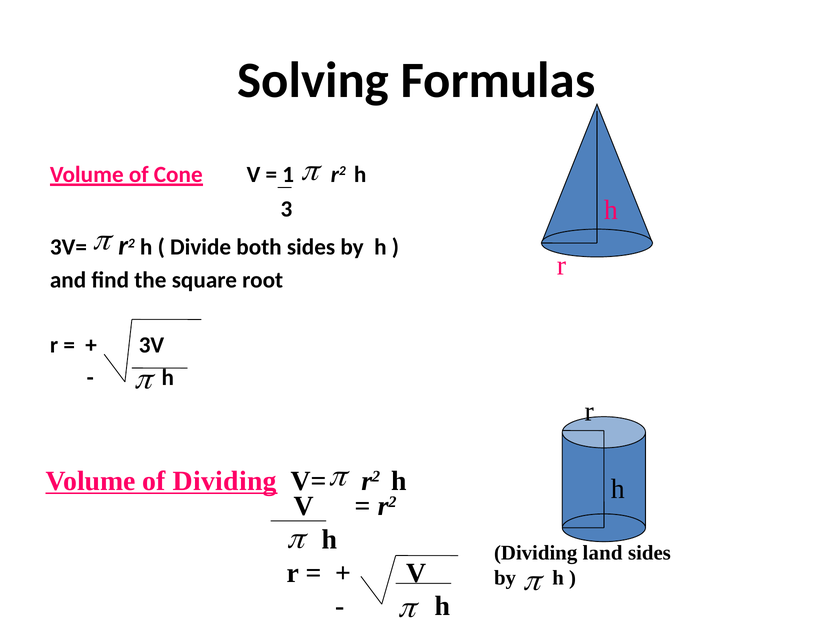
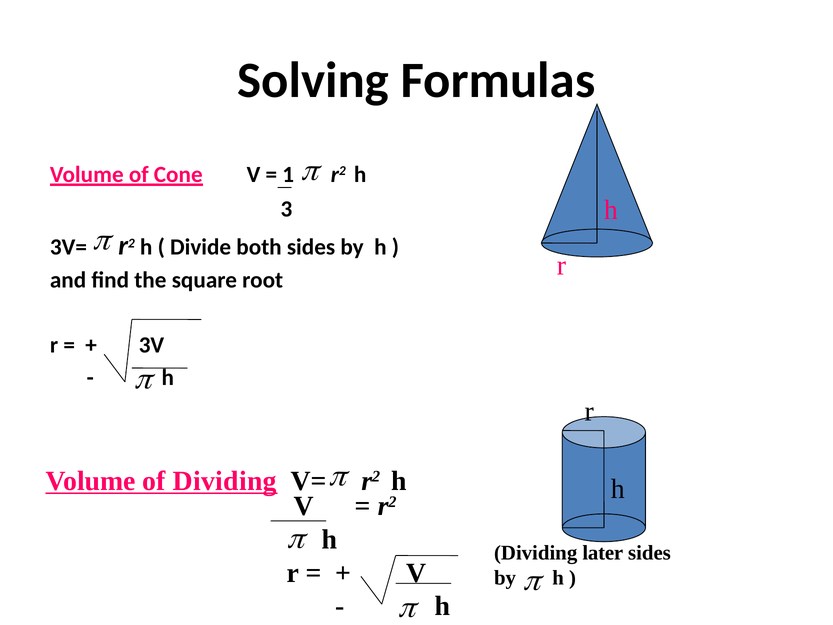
land: land -> later
